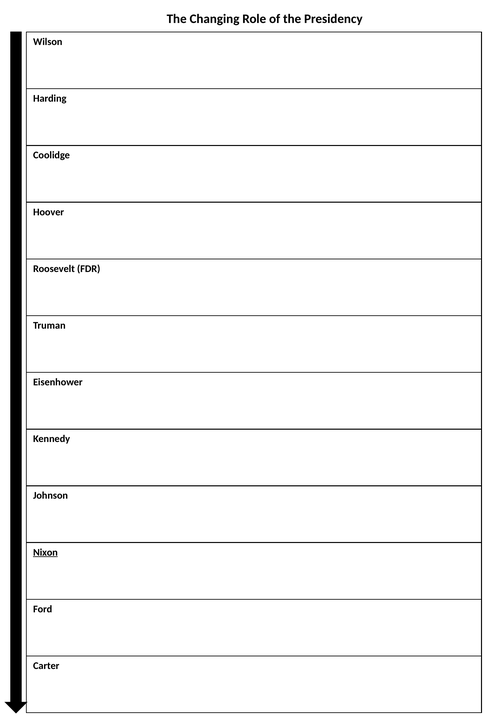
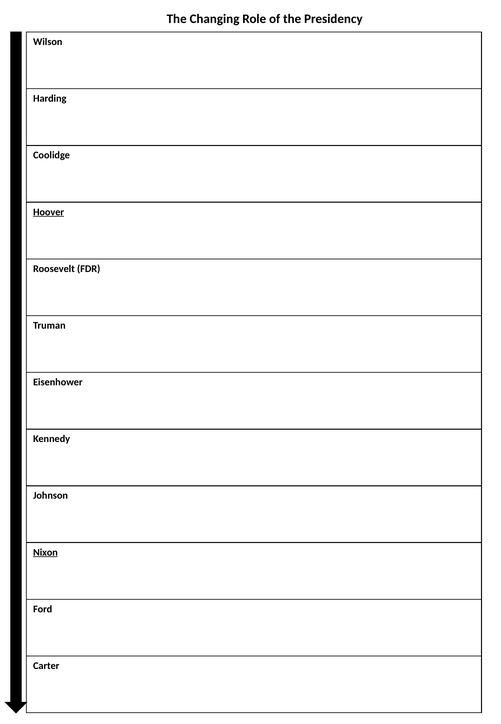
Hoover underline: none -> present
